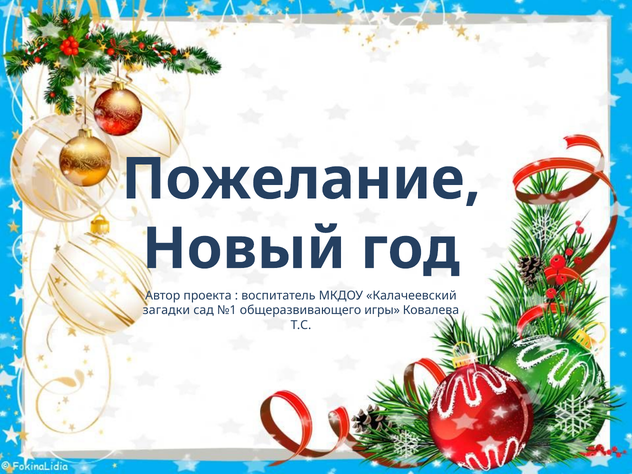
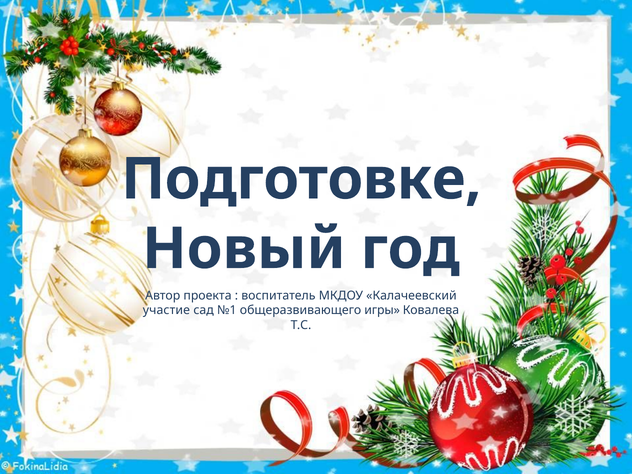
Пожелание: Пожелание -> Подготовке
загадки: загадки -> участие
